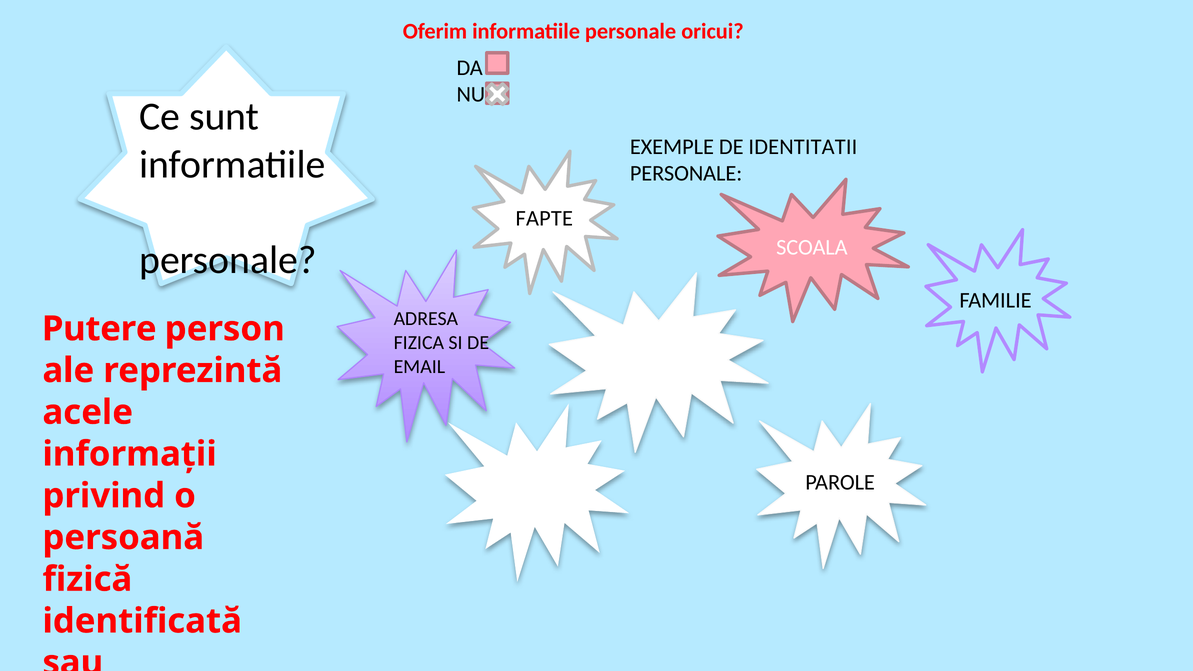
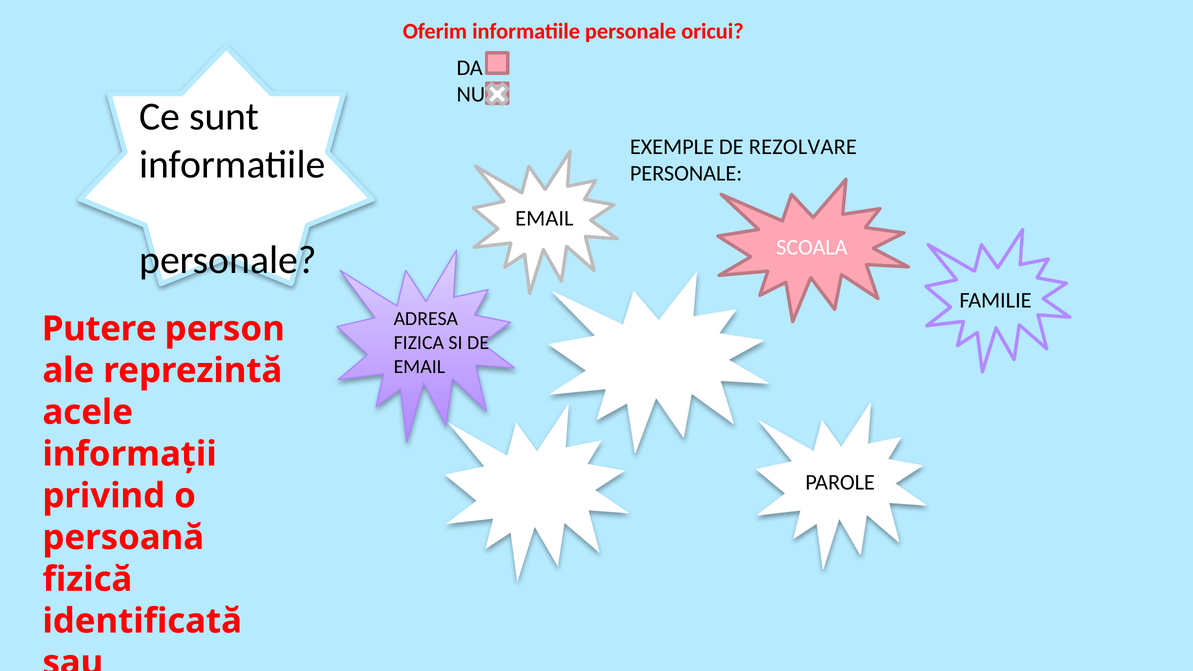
IDENTITATII: IDENTITATII -> REZOLVARE
FAPTE at (544, 218): FAPTE -> EMAIL
